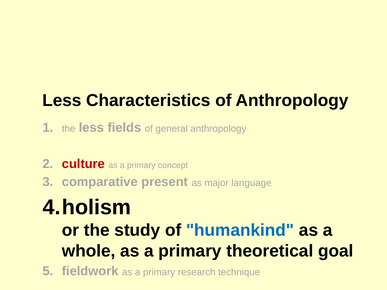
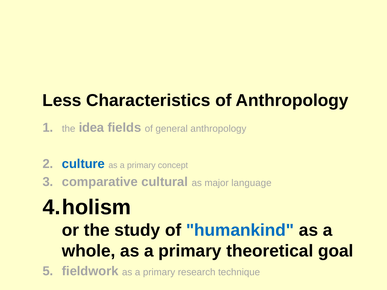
the less: less -> idea
culture colour: red -> blue
present: present -> cultural
